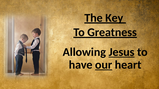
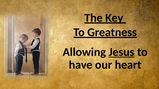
our underline: present -> none
